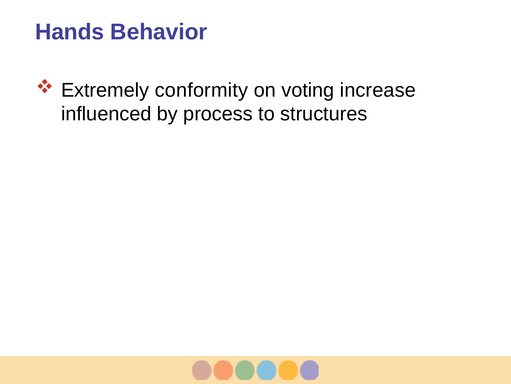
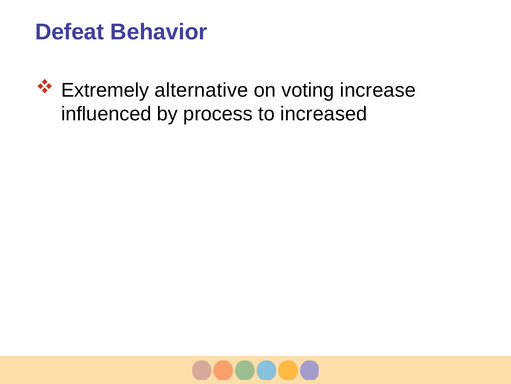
Hands: Hands -> Defeat
conformity: conformity -> alternative
structures: structures -> increased
